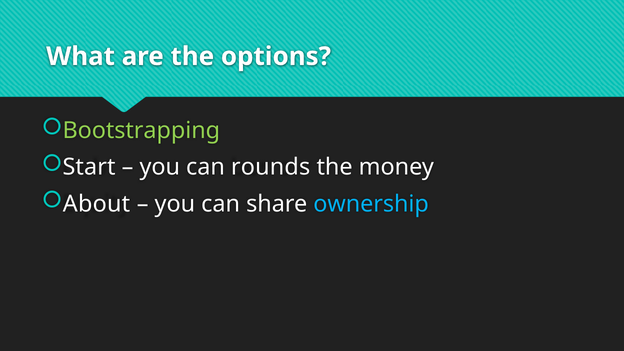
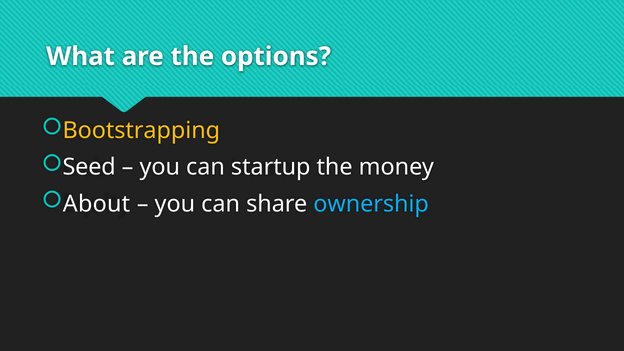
Bootstrapping colour: light green -> yellow
Start: Start -> Seed
rounds: rounds -> startup
